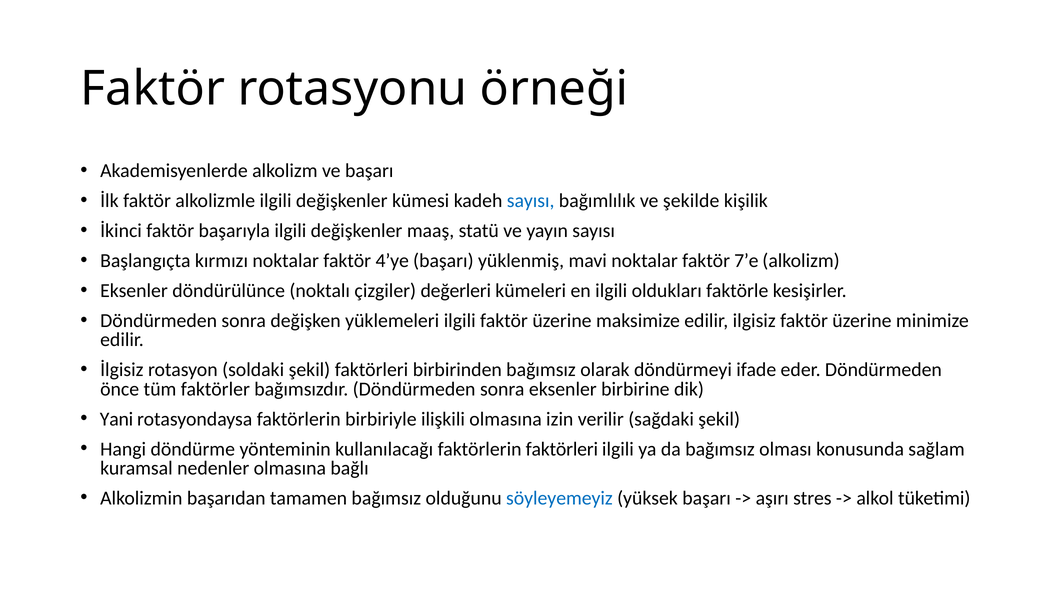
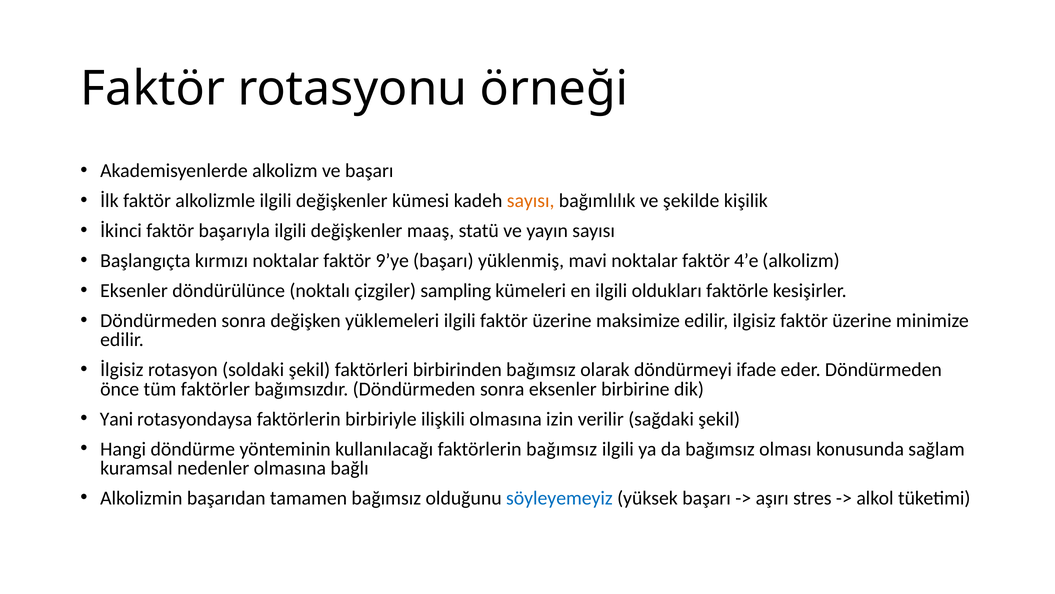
sayısı at (531, 201) colour: blue -> orange
4’ye: 4’ye -> 9’ye
7’e: 7’e -> 4’e
değerleri: değerleri -> sampling
faktörlerin faktörleri: faktörleri -> bağımsız
